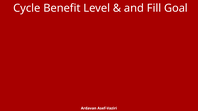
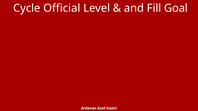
Benefit: Benefit -> Official
